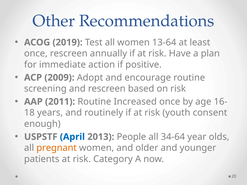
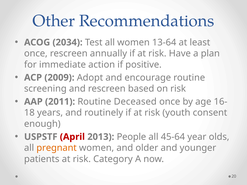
2019: 2019 -> 2034
Increased: Increased -> Deceased
April colour: blue -> red
34-64: 34-64 -> 45-64
